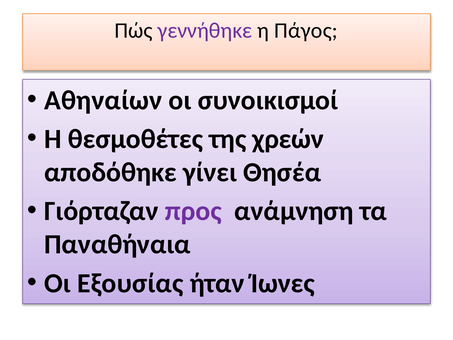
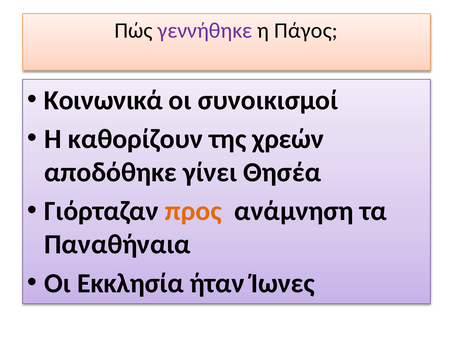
Αθηναίων: Αθηναίων -> Κοινωνικά
θεσμοθέτες: θεσμοθέτες -> καθορίζουν
προς colour: purple -> orange
Εξουσίας: Εξουσίας -> Εκκλησία
